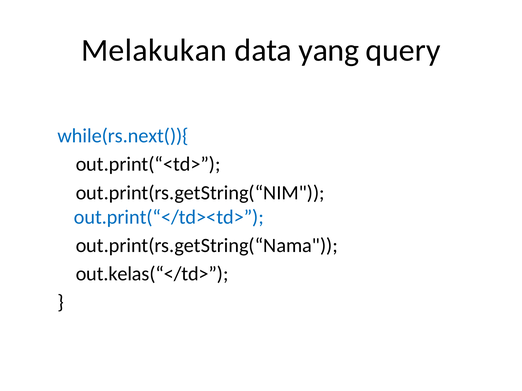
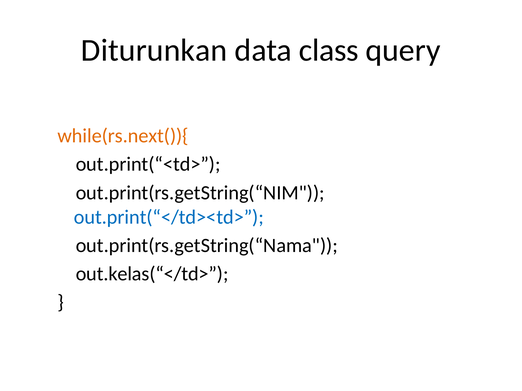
Melakukan: Melakukan -> Diturunkan
yang: yang -> class
while(rs.next()){ colour: blue -> orange
